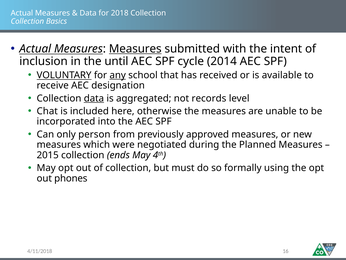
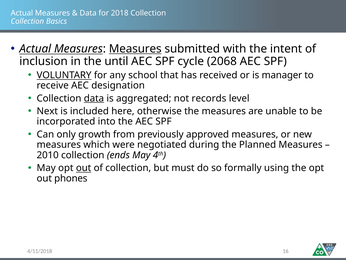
2014: 2014 -> 2068
any underline: present -> none
available: available -> manager
Chat: Chat -> Next
person: person -> growth
2015: 2015 -> 2010
out at (84, 168) underline: none -> present
